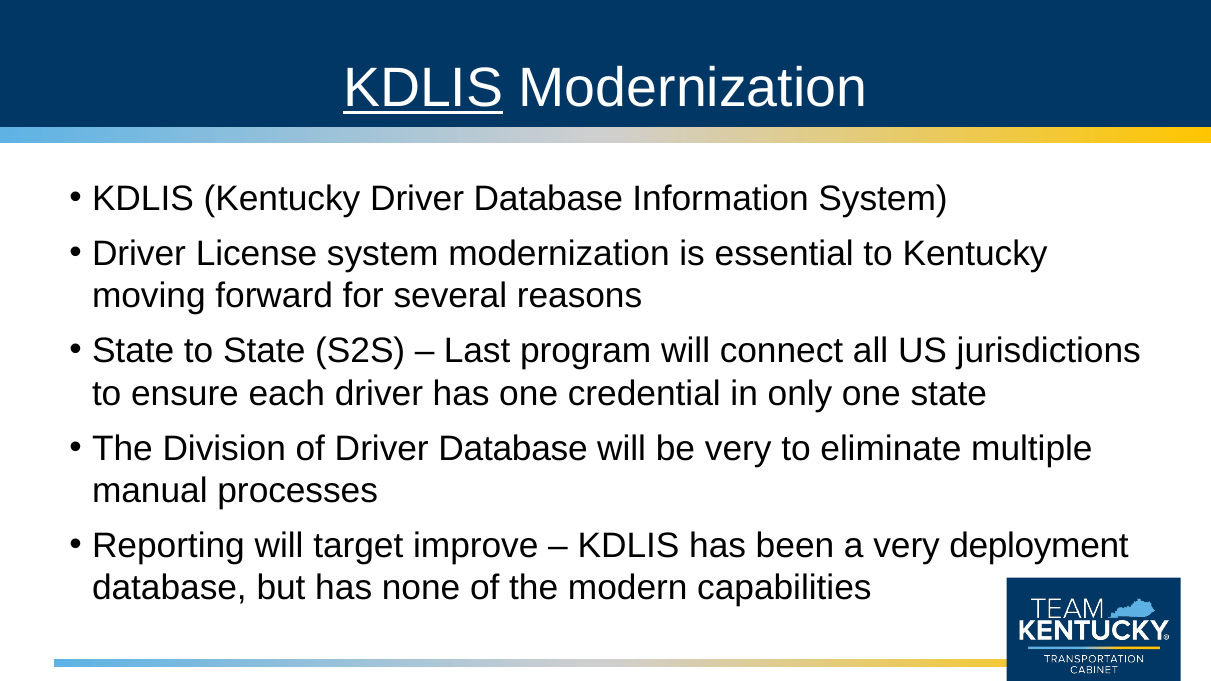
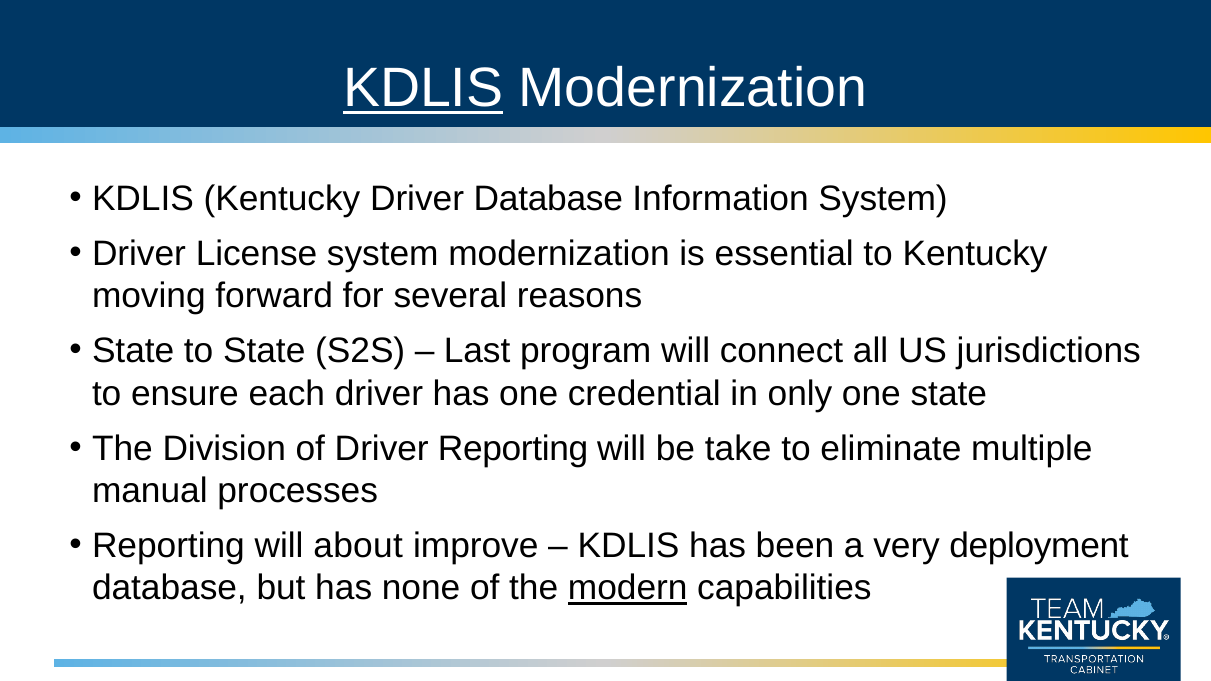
of Driver Database: Database -> Reporting
be very: very -> take
target: target -> about
modern underline: none -> present
